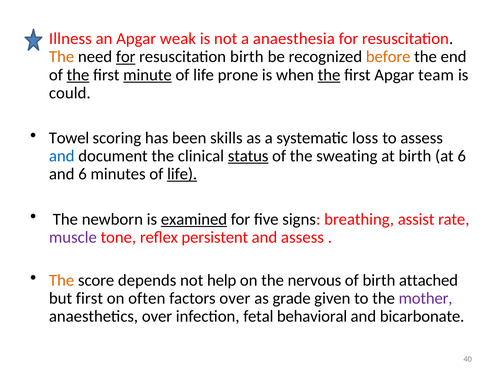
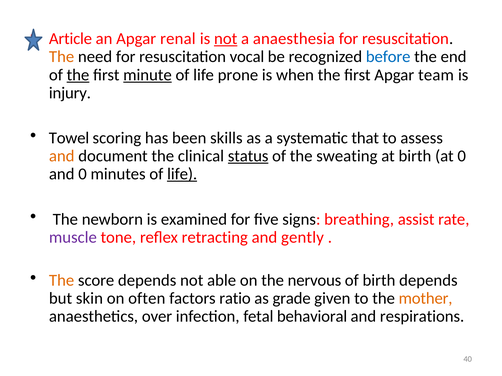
Illness: Illness -> Article
weak: weak -> renal
not at (226, 39) underline: none -> present
for at (126, 57) underline: present -> none
resuscitation birth: birth -> vocal
before colour: orange -> blue
the at (329, 75) underline: present -> none
could: could -> injury
loss: loss -> that
and at (62, 156) colour: blue -> orange
at 6: 6 -> 0
and 6: 6 -> 0
examined underline: present -> none
persistent: persistent -> retracting
and assess: assess -> gently
help: help -> able
birth attached: attached -> depends
but first: first -> skin
factors over: over -> ratio
mother colour: purple -> orange
bicarbonate: bicarbonate -> respirations
